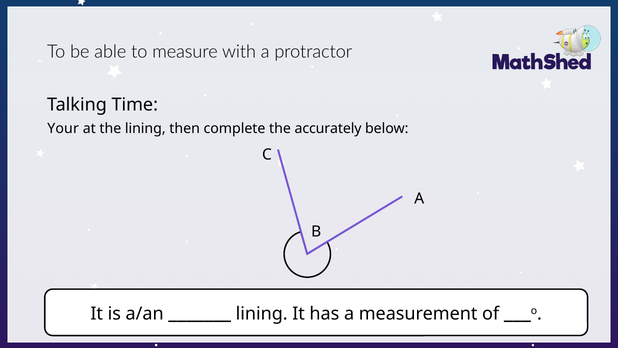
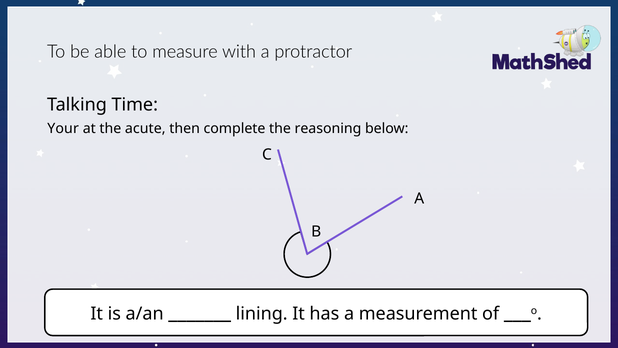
the lining: lining -> acute
accurately: accurately -> reasoning
